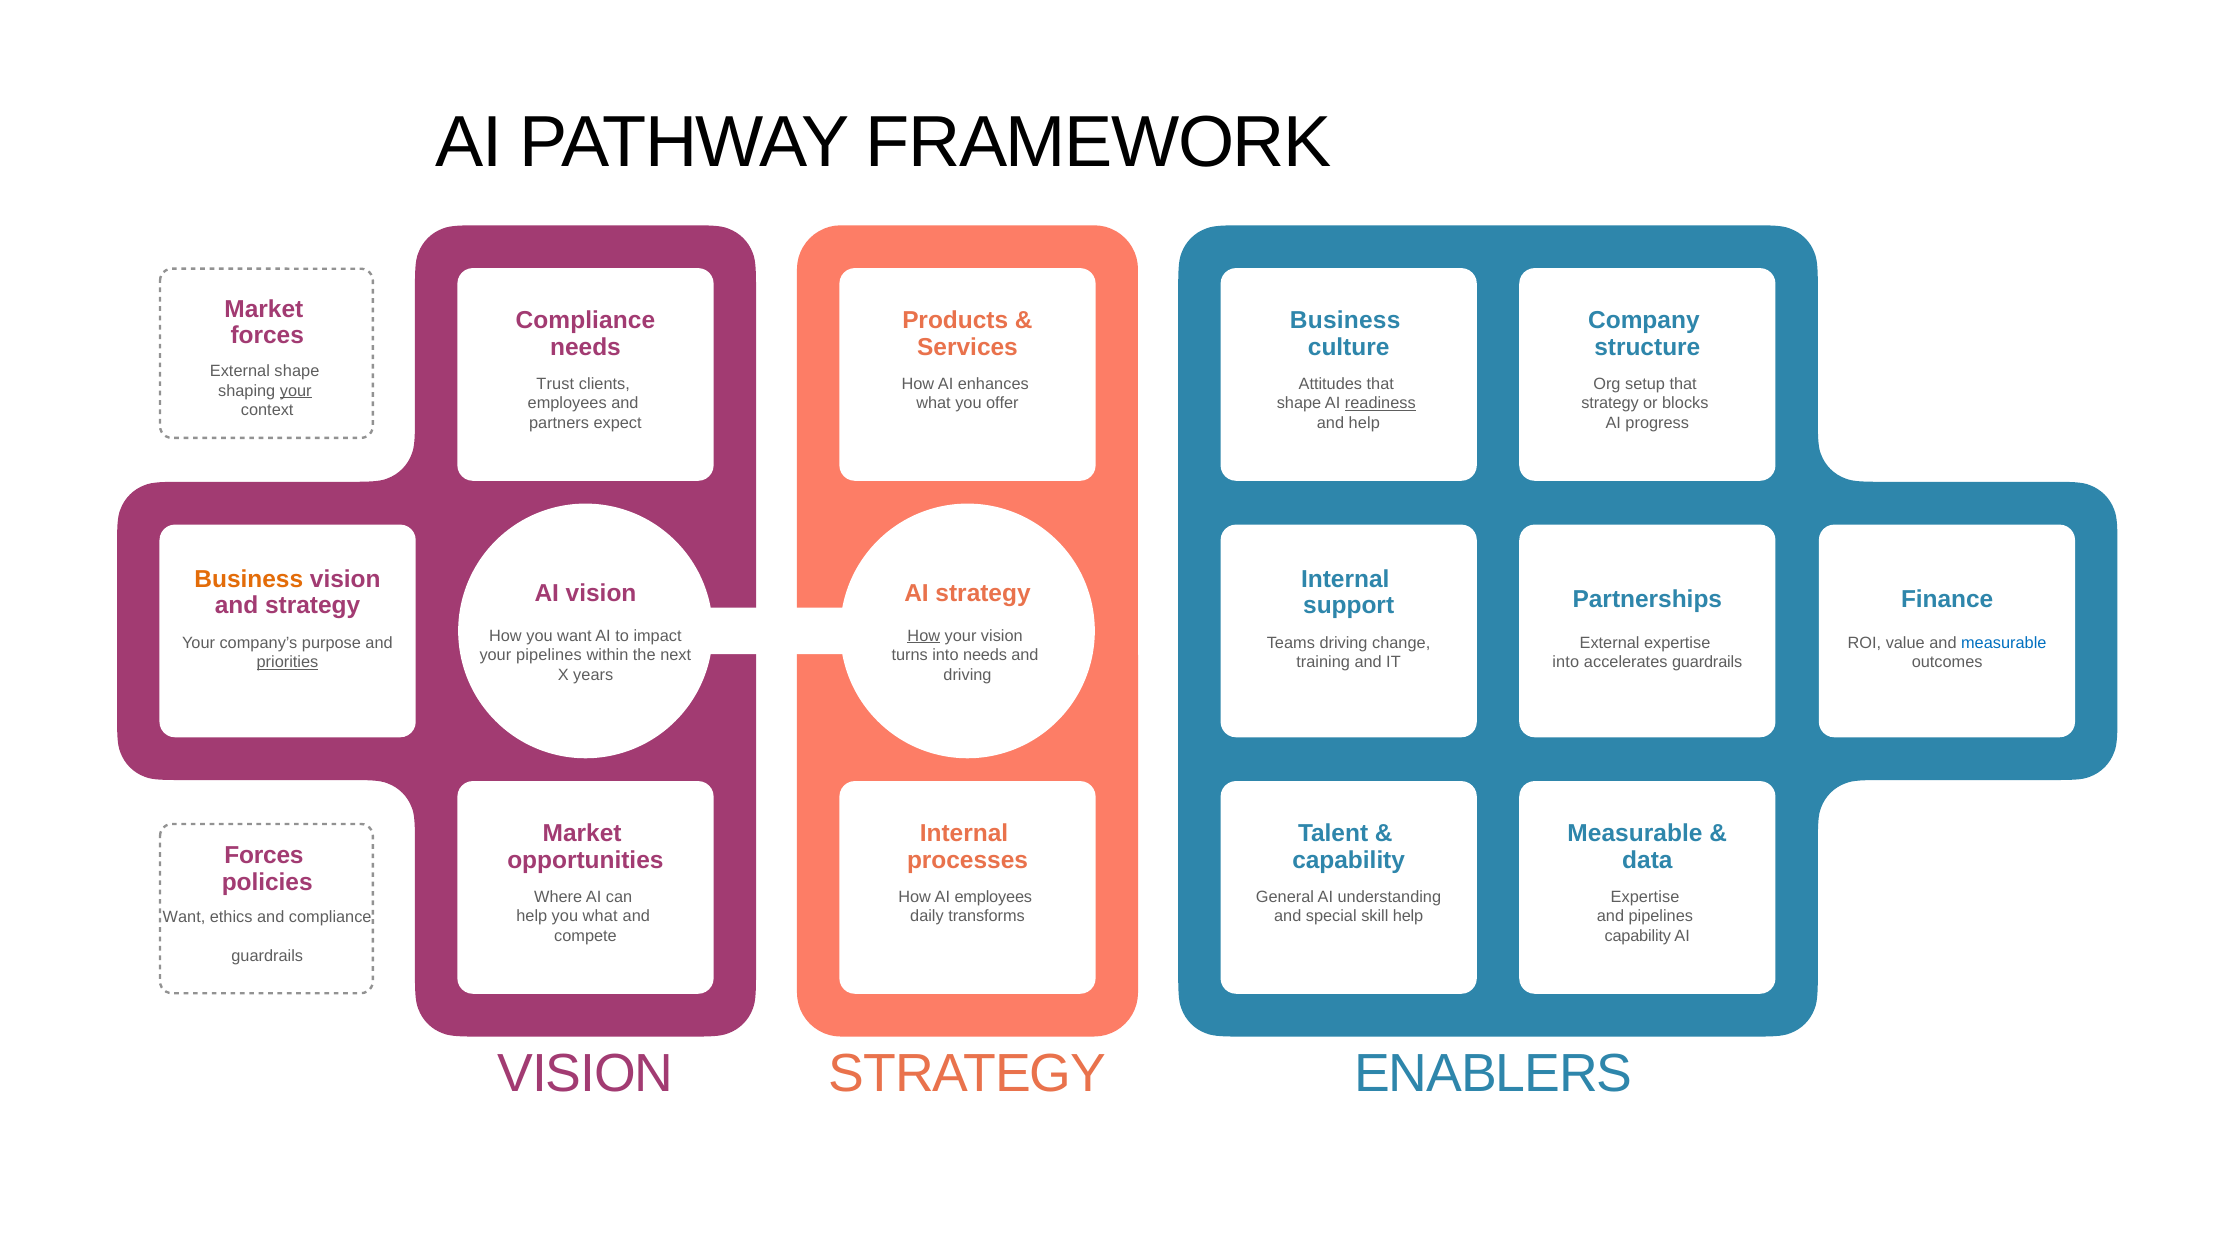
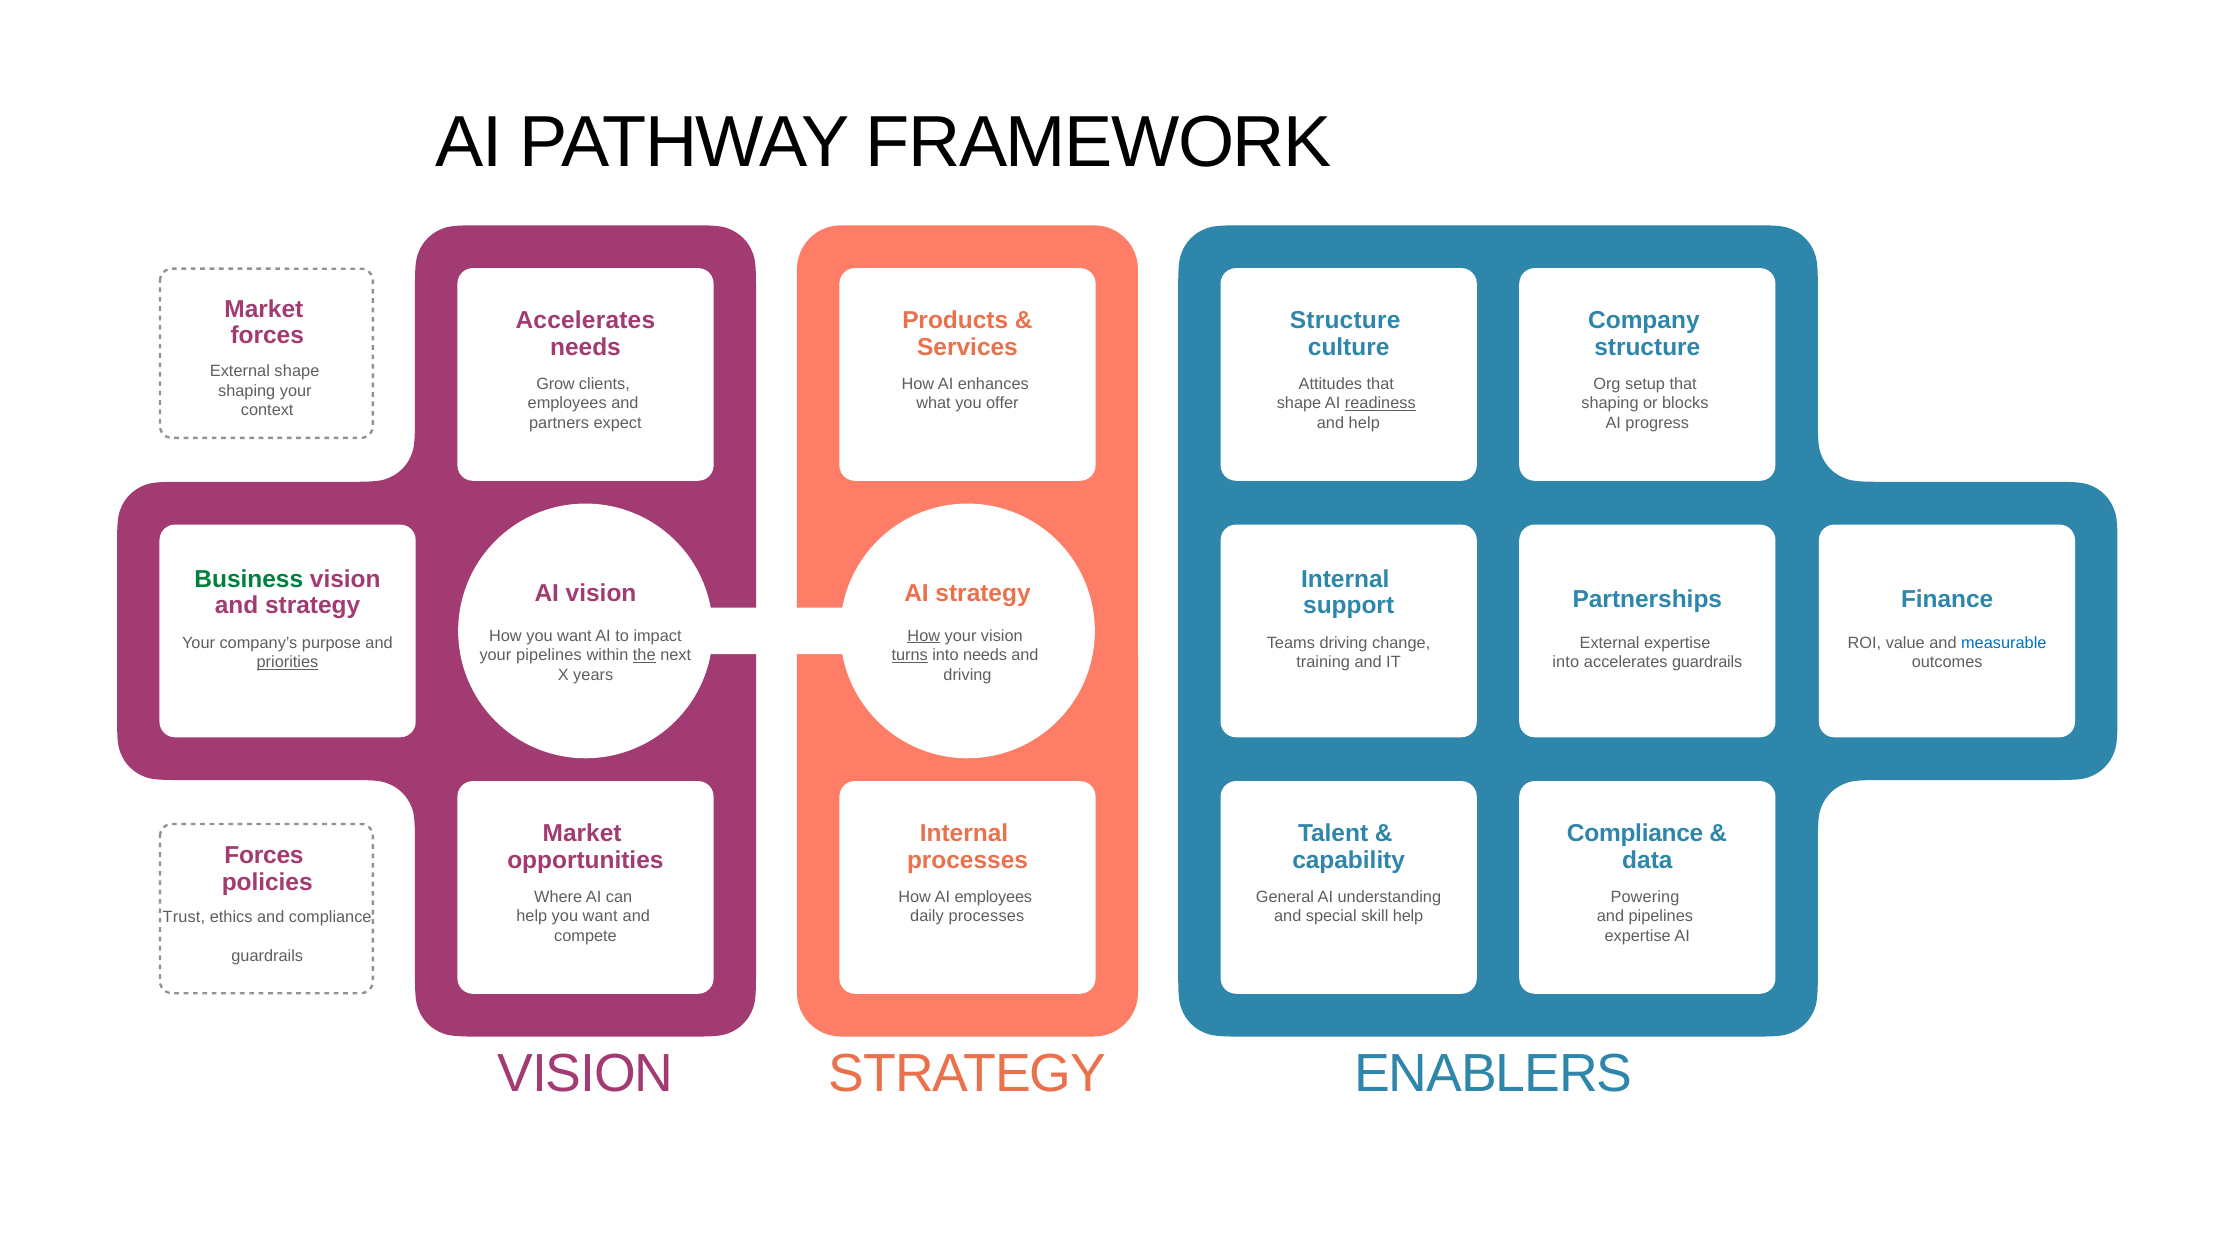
Compliance at (585, 321): Compliance -> Accelerates
Business at (1345, 321): Business -> Structure
Trust: Trust -> Grow
your at (296, 391) underline: present -> none
strategy at (1610, 404): strategy -> shaping
Business at (249, 579) colour: orange -> green
the underline: none -> present
turns underline: none -> present
Measurable at (1635, 834): Measurable -> Compliance
Expertise at (1645, 897): Expertise -> Powering
help you what: what -> want
daily transforms: transforms -> processes
Want at (184, 917): Want -> Trust
capability at (1638, 936): capability -> expertise
